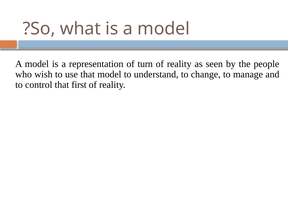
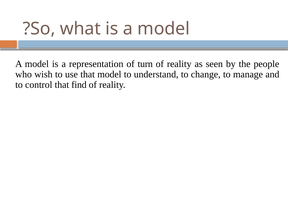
first: first -> find
